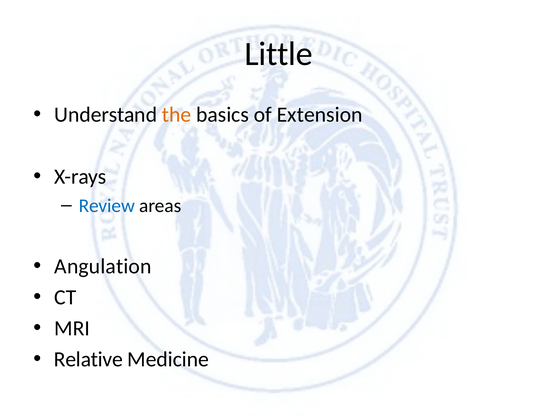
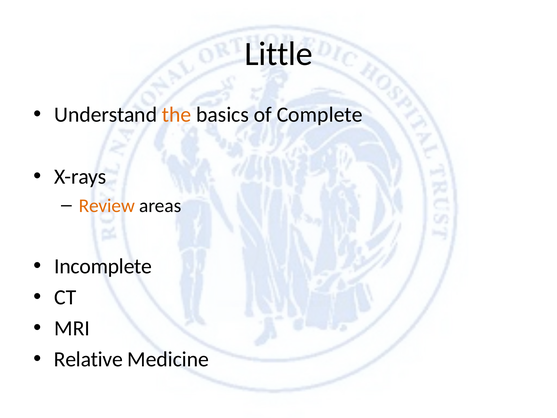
Extension: Extension -> Complete
Review colour: blue -> orange
Angulation: Angulation -> Incomplete
